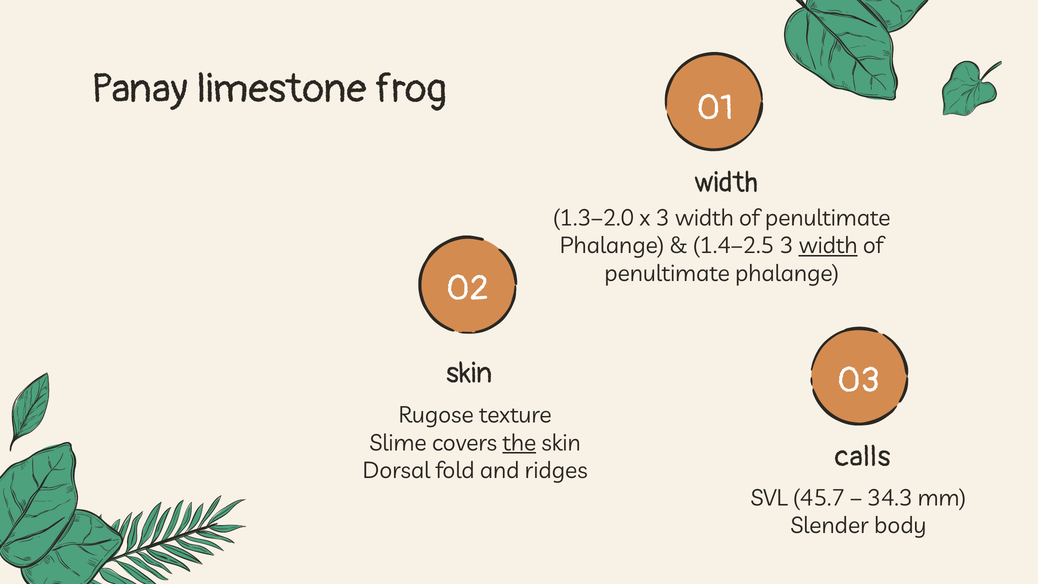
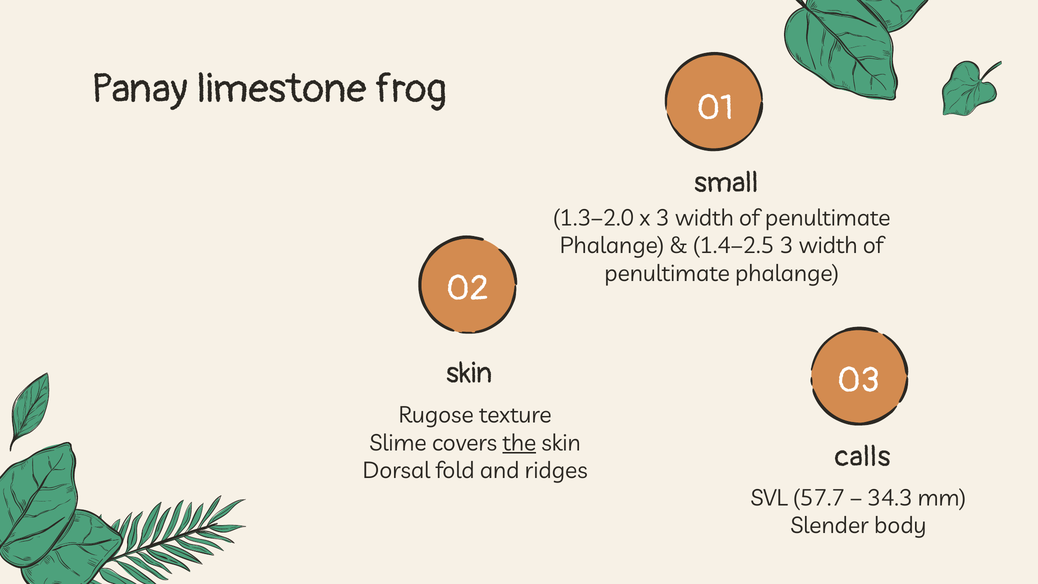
width at (726, 183): width -> small
width at (828, 246) underline: present -> none
45.7: 45.7 -> 57.7
